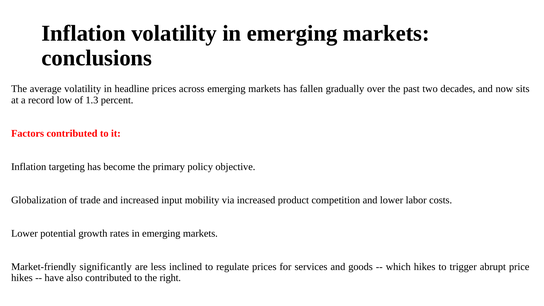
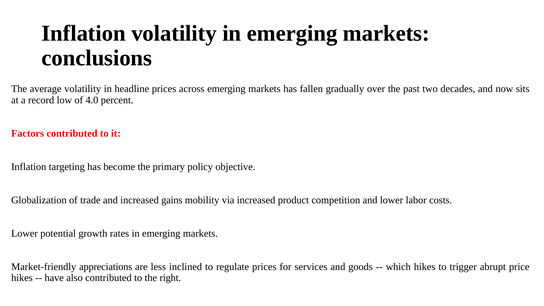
1.3: 1.3 -> 4.0
input: input -> gains
significantly: significantly -> appreciations
